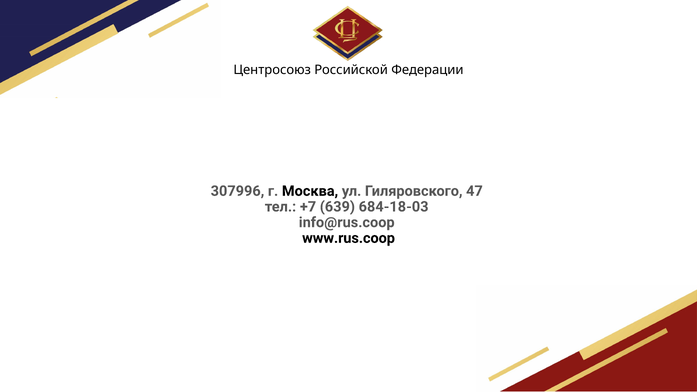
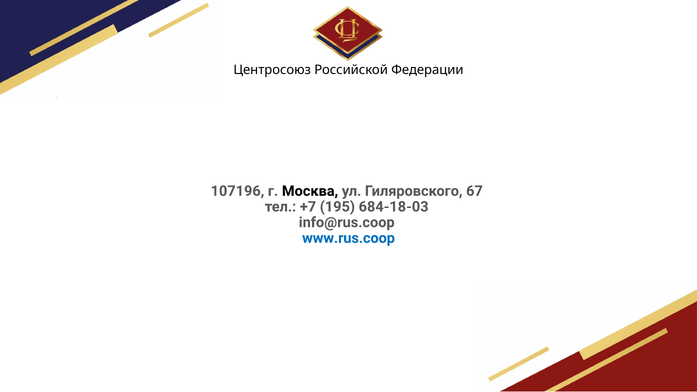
307996: 307996 -> 107196
47: 47 -> 67
639: 639 -> 195
www.rus.coop colour: black -> blue
